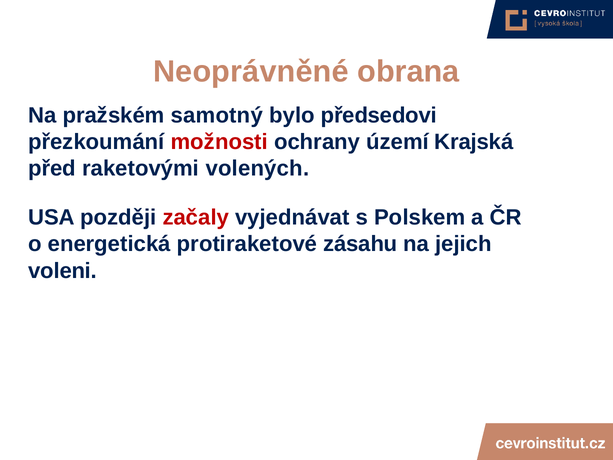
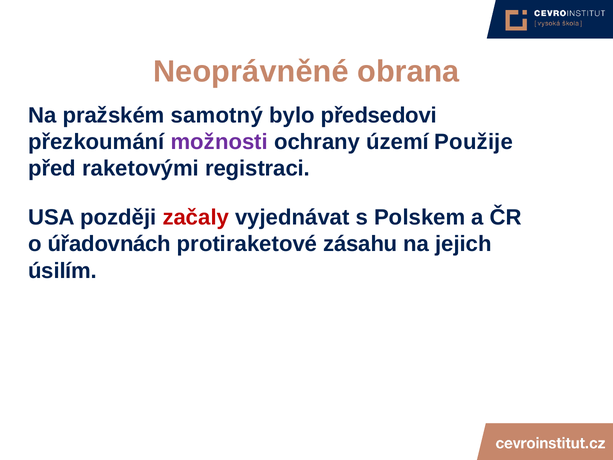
možnosti colour: red -> purple
Krajská: Krajská -> Použije
volených: volených -> registraci
energetická: energetická -> úřadovnách
voleni: voleni -> úsilím
